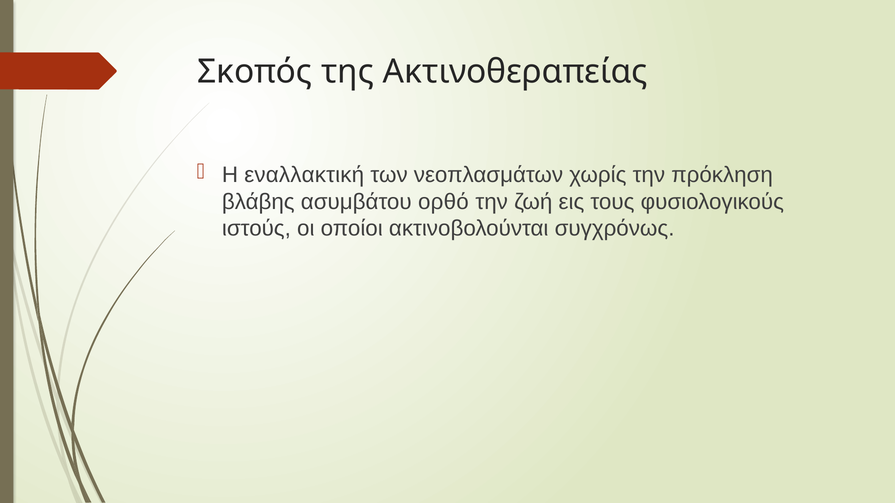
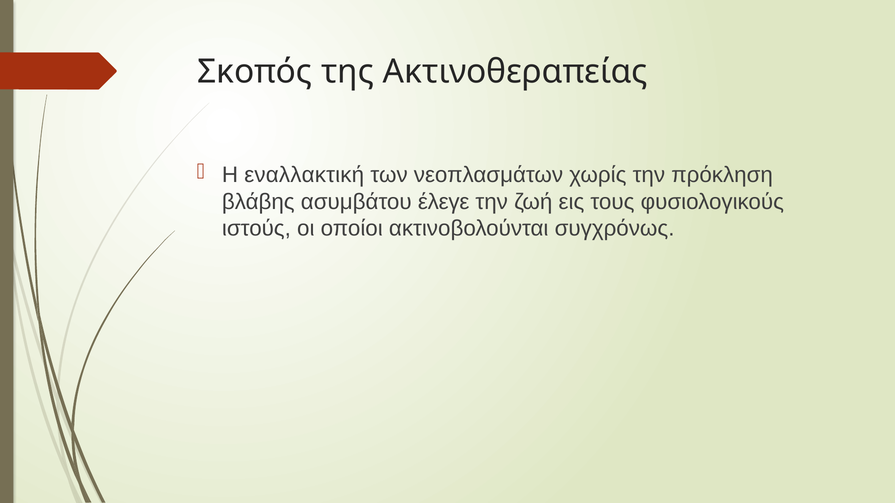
ορθό: ορθό -> έλεγε
